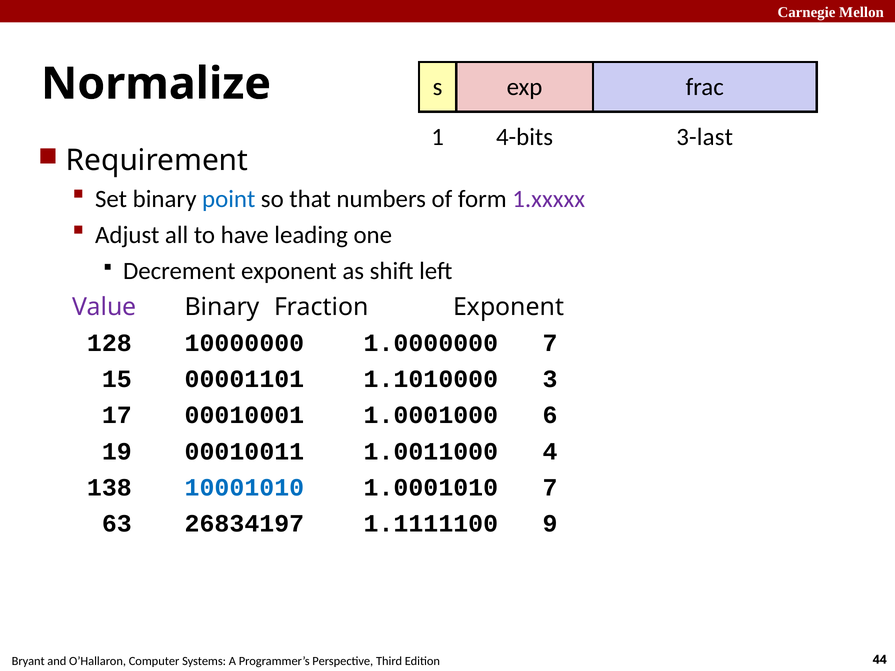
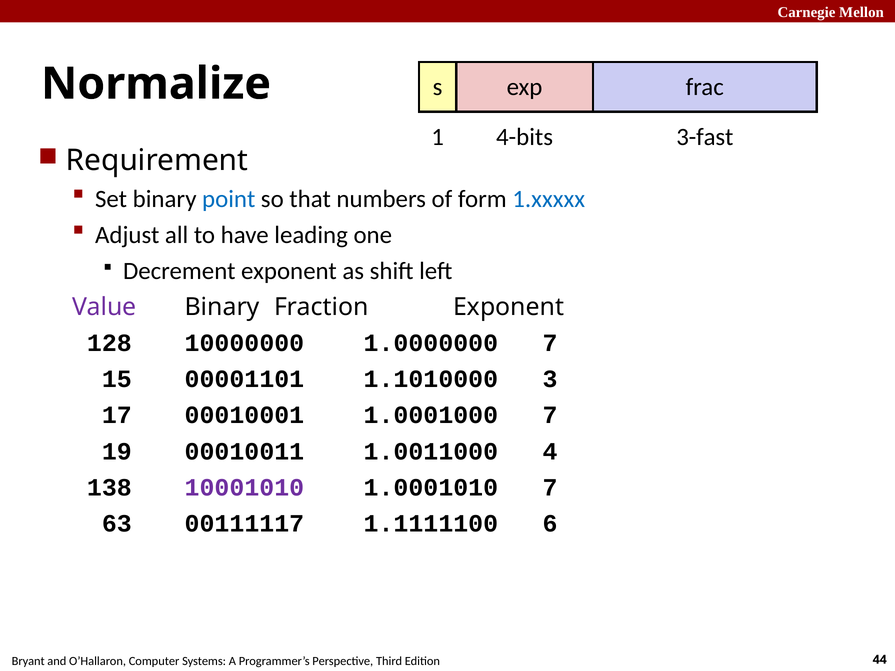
3-last: 3-last -> 3-fast
1.xxxxx colour: purple -> blue
1.0001000 6: 6 -> 7
10001010 colour: blue -> purple
26834197: 26834197 -> 00111117
9: 9 -> 6
